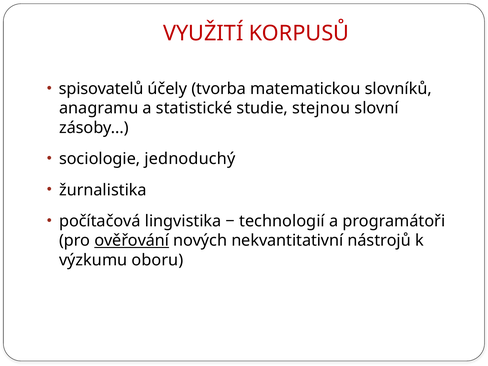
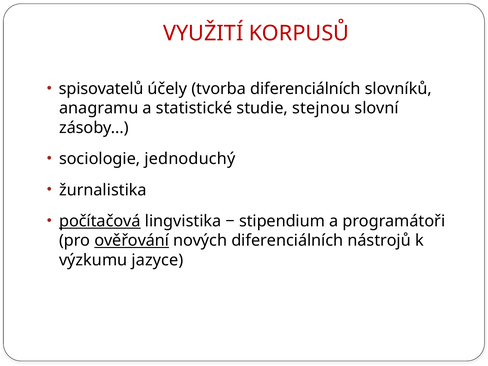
tvorba matematickou: matematickou -> diferenciálních
počítačová underline: none -> present
technologií: technologií -> stipendium
nových nekvantitativní: nekvantitativní -> diferenciálních
oboru: oboru -> jazyce
